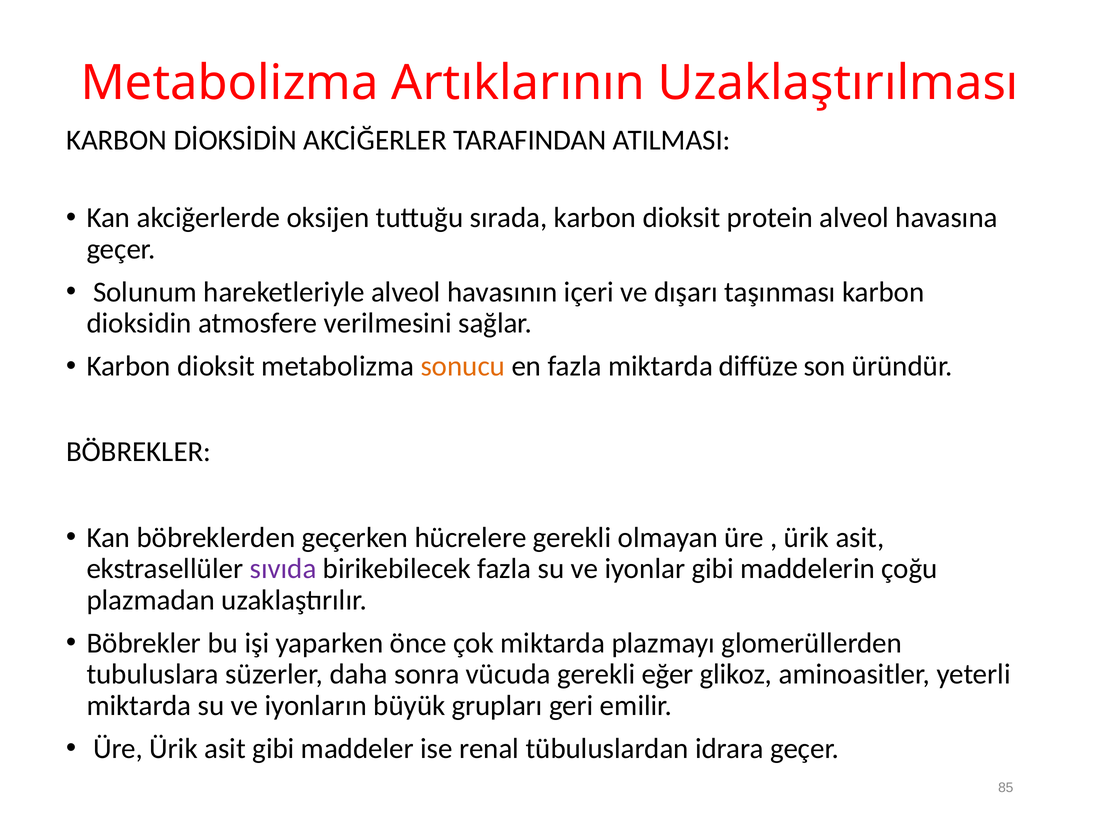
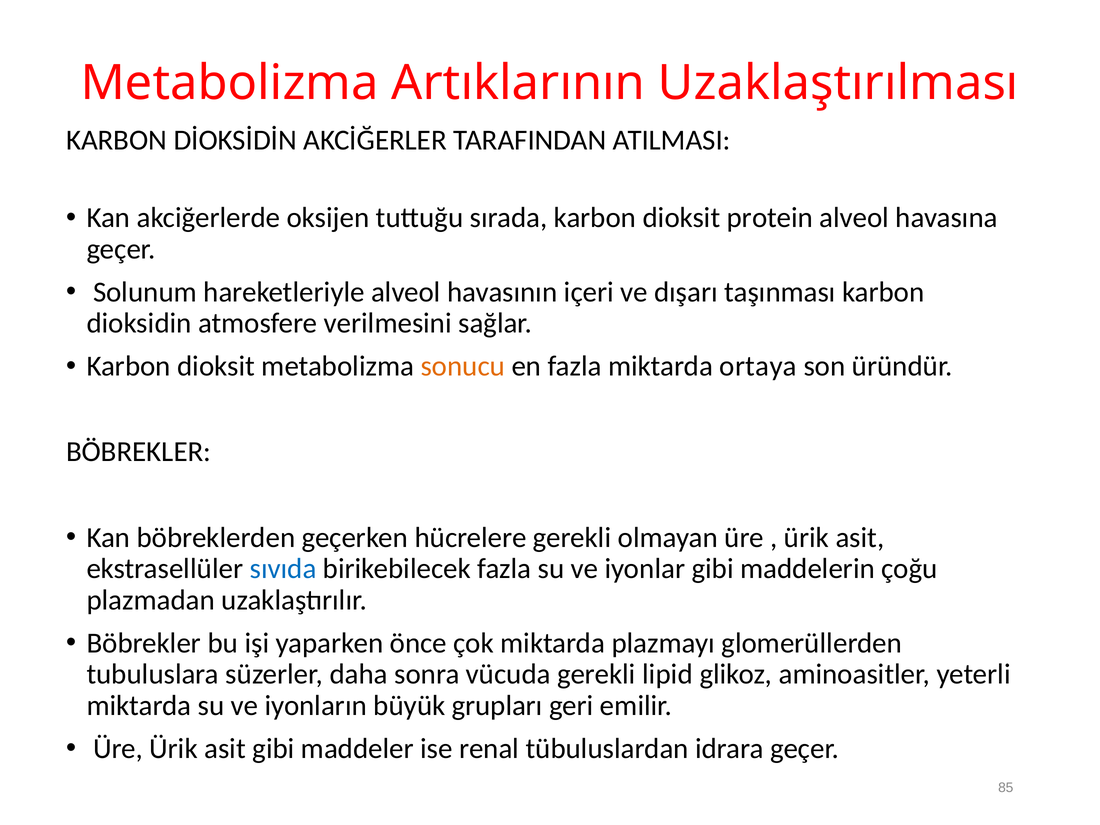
diffüze: diffüze -> ortaya
sıvıda colour: purple -> blue
eğer: eğer -> lipid
